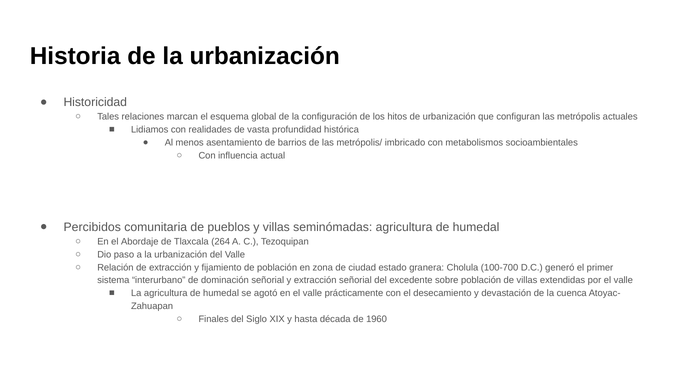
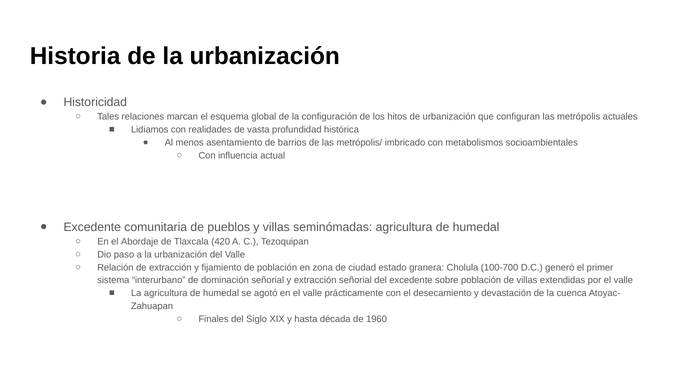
Percibidos at (92, 227): Percibidos -> Excedente
264: 264 -> 420
